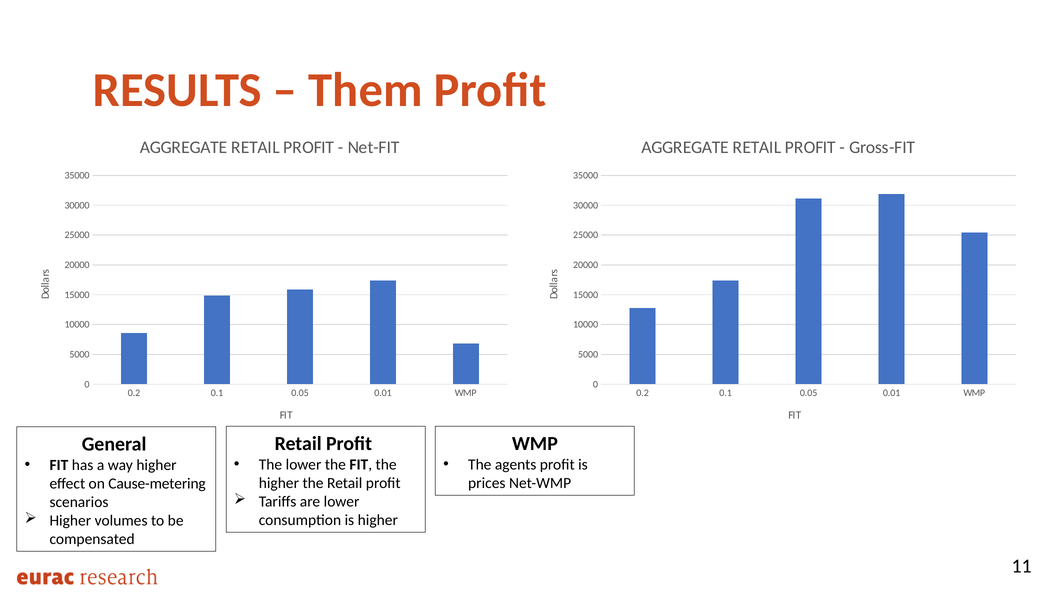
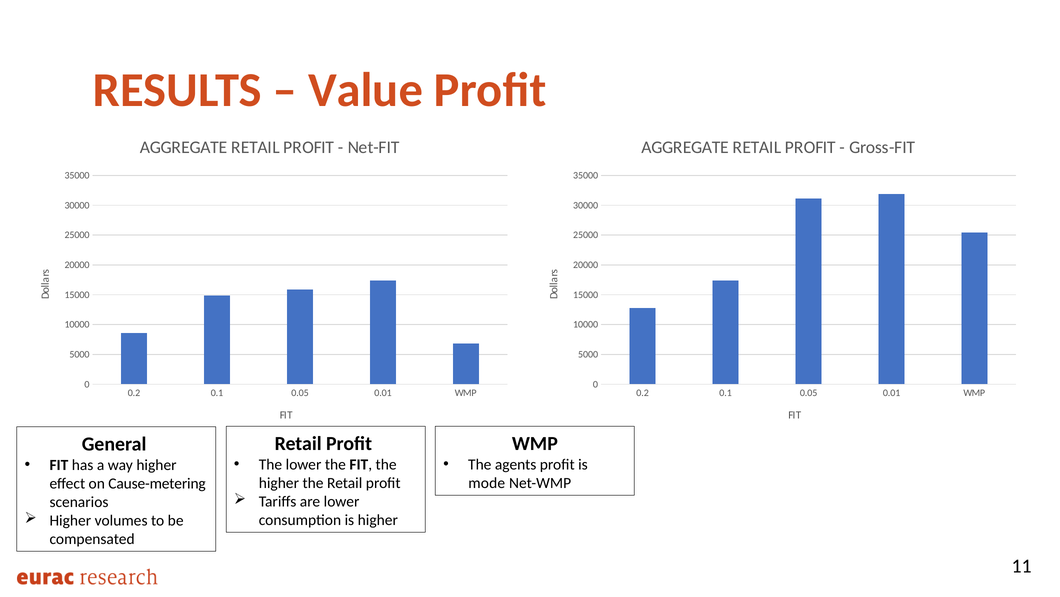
Them: Them -> Value
prices: prices -> mode
